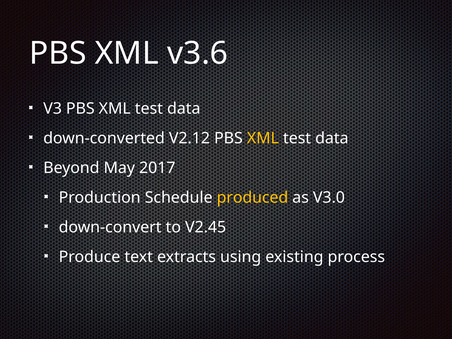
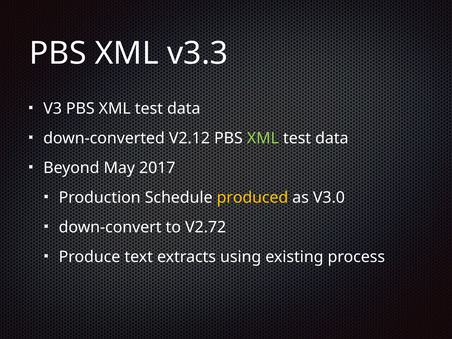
v3.6: v3.6 -> v3.3
XML at (263, 138) colour: yellow -> light green
V2.45: V2.45 -> V2.72
